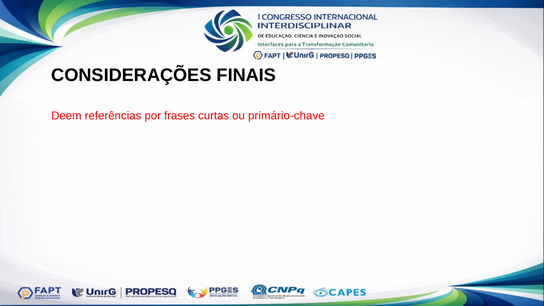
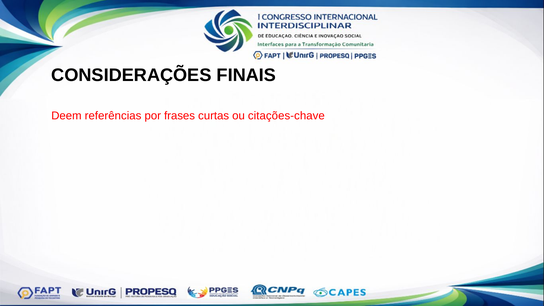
primário-chave: primário-chave -> citações-chave
